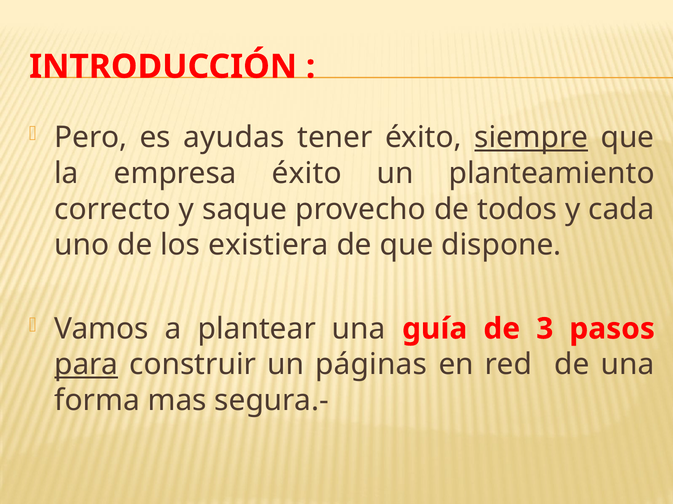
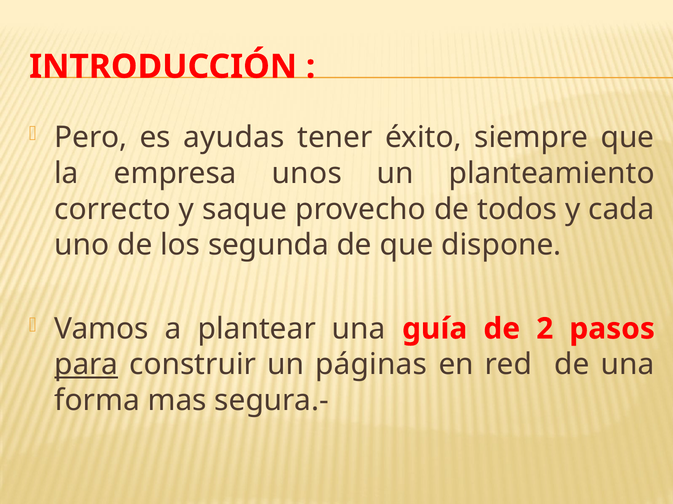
siempre underline: present -> none
empresa éxito: éxito -> unos
existiera: existiera -> segunda
3: 3 -> 2
